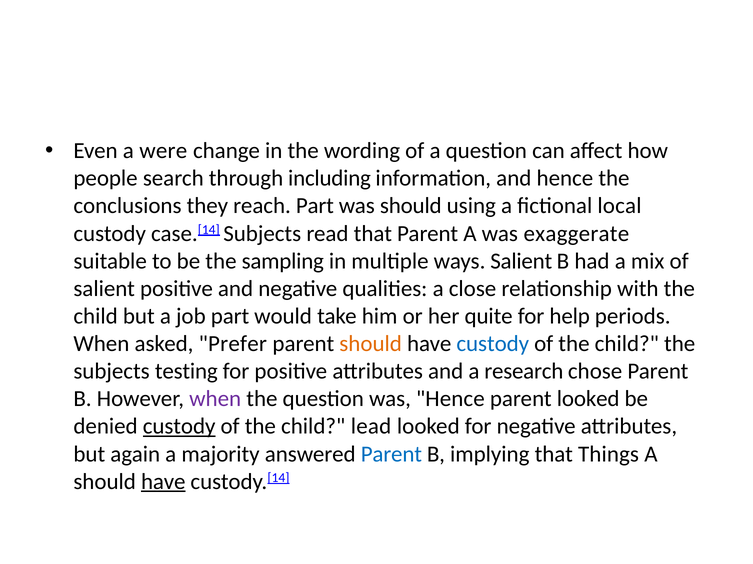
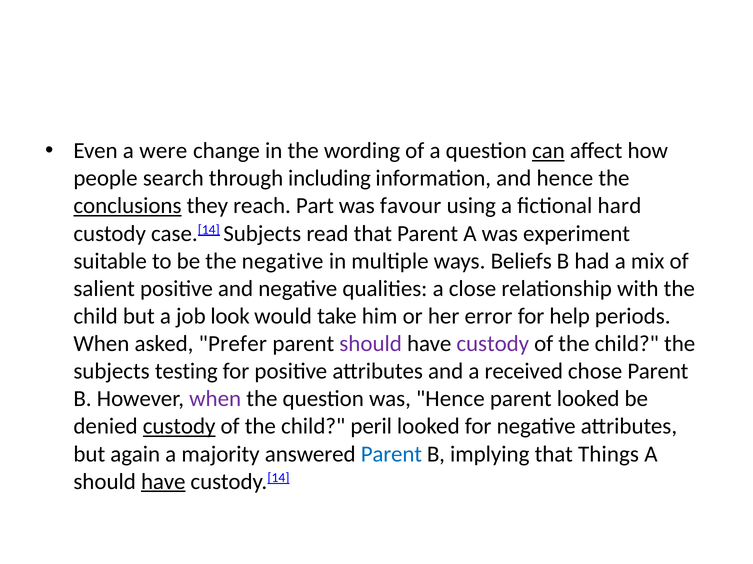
can underline: none -> present
conclusions underline: none -> present
was should: should -> favour
local: local -> hard
exaggerate: exaggerate -> experiment
the sampling: sampling -> negative
ways Salient: Salient -> Beliefs
job part: part -> look
quite: quite -> error
should at (371, 344) colour: orange -> purple
custody at (493, 344) colour: blue -> purple
research: research -> received
lead: lead -> peril
